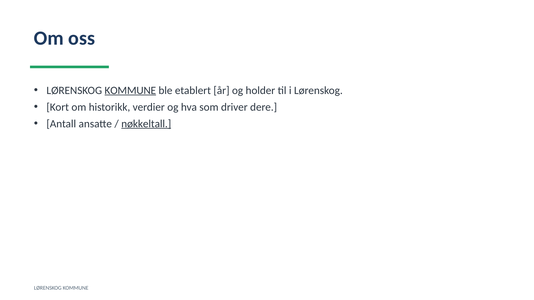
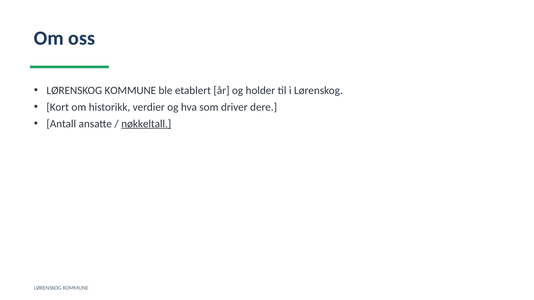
KOMMUNE at (130, 90) underline: present -> none
